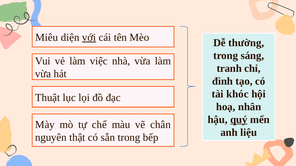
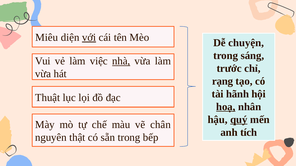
thường: thường -> chuyện
nhà underline: none -> present
tranh: tranh -> trước
đình: đình -> rạng
khóc: khóc -> hãnh
hoạ underline: none -> present
liệu: liệu -> tích
